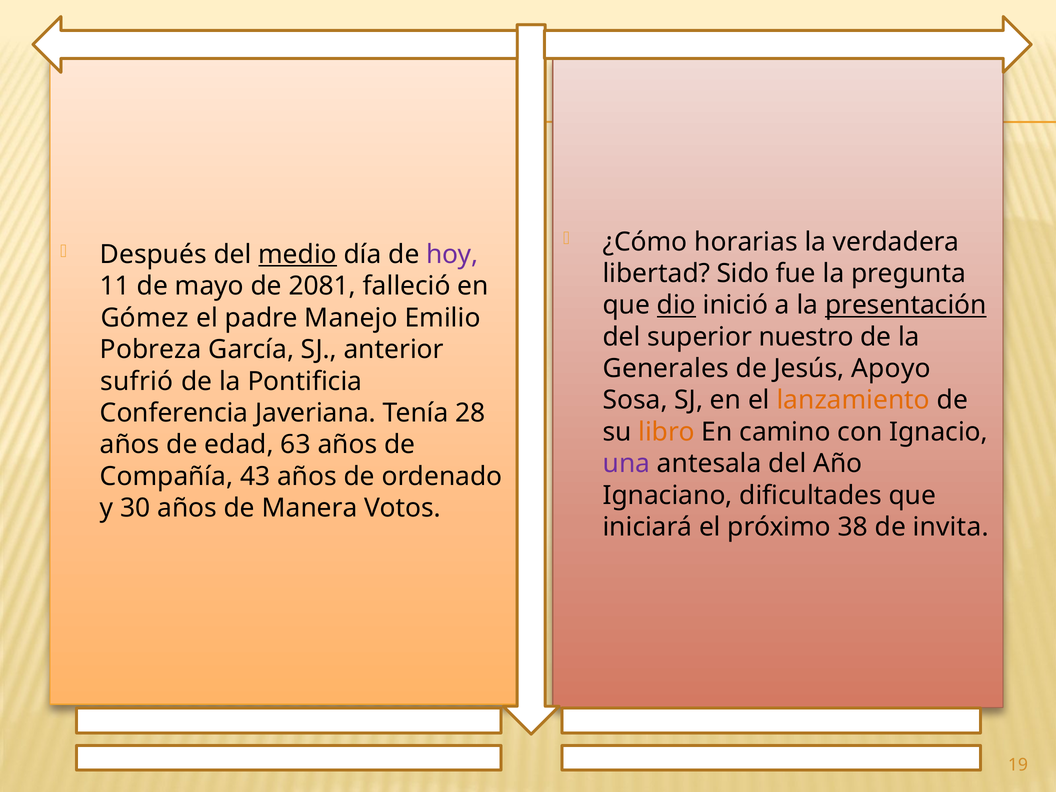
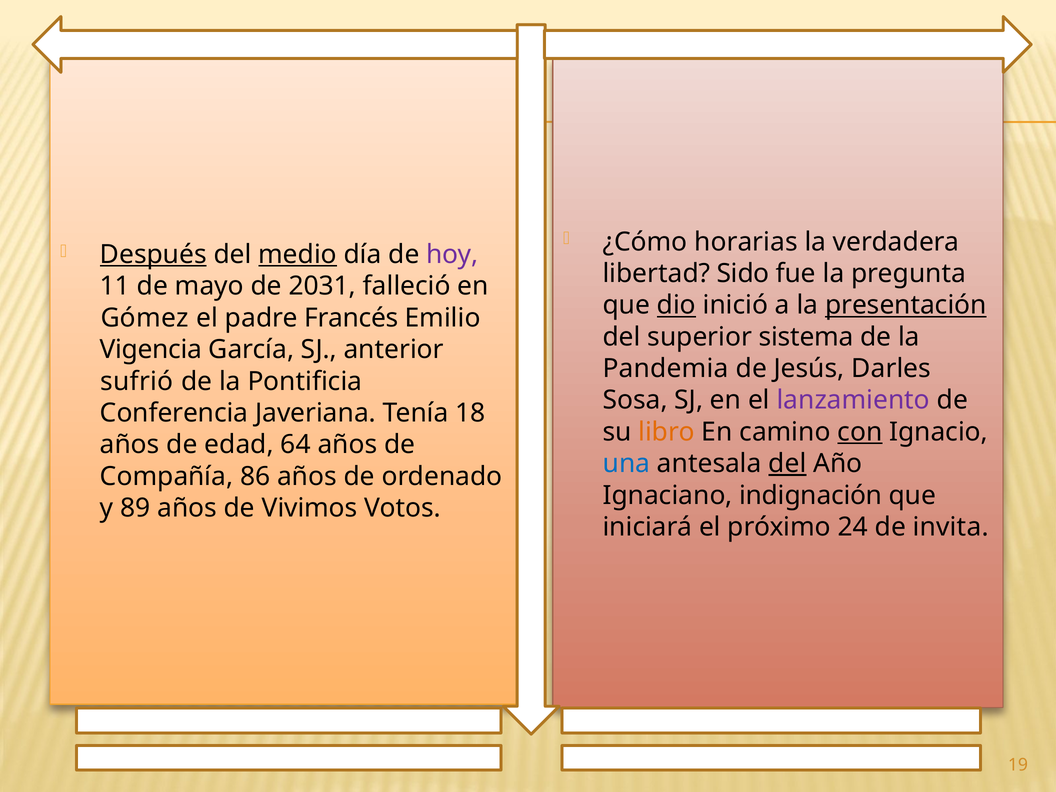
Después underline: none -> present
2081: 2081 -> 2031
Manejo: Manejo -> Francés
nuestro: nuestro -> sistema
Pobreza: Pobreza -> Vigencia
Generales: Generales -> Pandemia
Apoyo: Apoyo -> Darles
lanzamiento colour: orange -> purple
28: 28 -> 18
con underline: none -> present
63: 63 -> 64
una colour: purple -> blue
del at (787, 464) underline: none -> present
43: 43 -> 86
dificultades: dificultades -> indignación
30: 30 -> 89
Manera: Manera -> Vivimos
38: 38 -> 24
